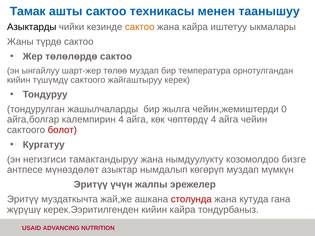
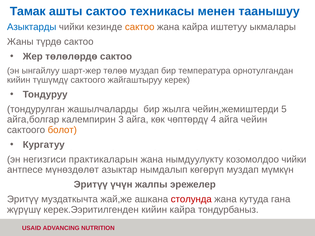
Азыктарды colour: black -> blue
0: 0 -> 5
калемпирин 4: 4 -> 3
болот colour: red -> orange
тамактандыруу: тамактандыруу -> практикаларын
козомолдоо бизге: бизге -> чийки
